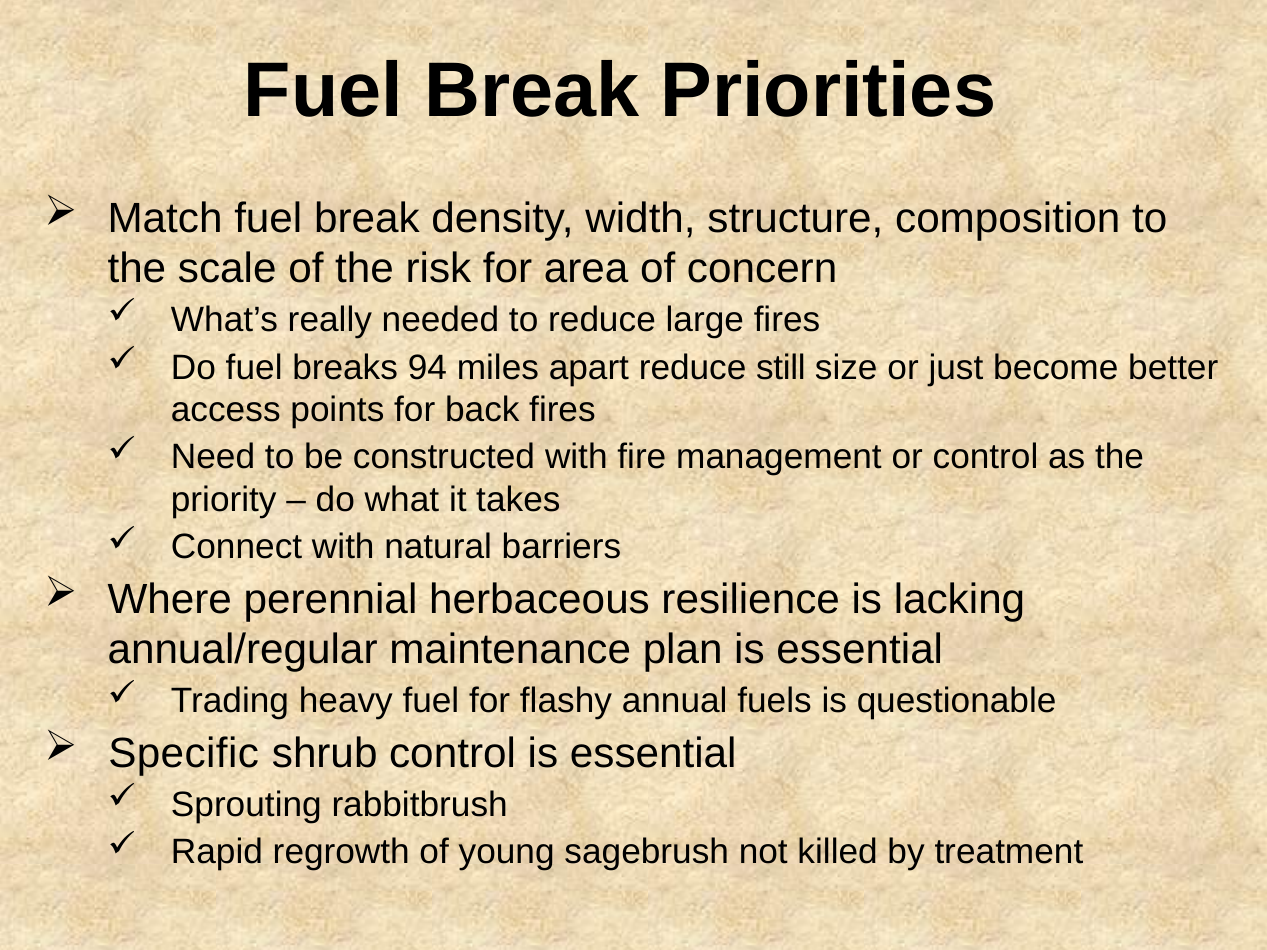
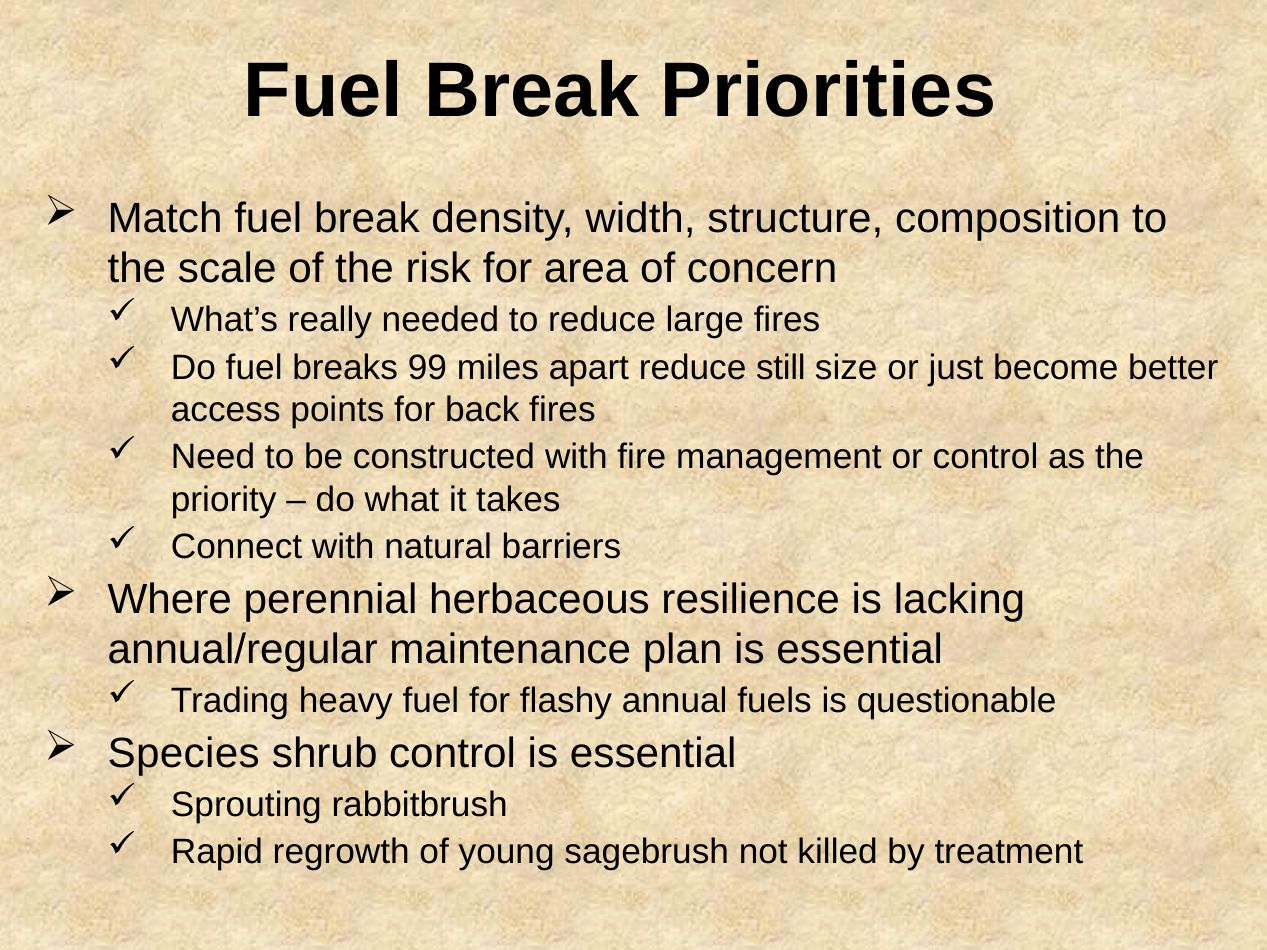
94: 94 -> 99
Specific: Specific -> Species
